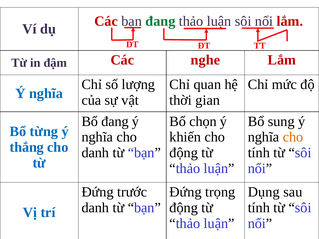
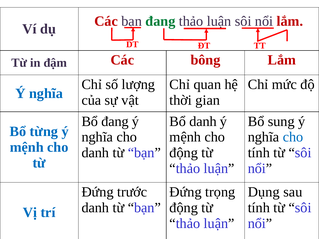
nghe: nghe -> bông
Bổ chọn: chọn -> danh
khiến at (185, 137): khiến -> mệnh
cho at (293, 137) colour: orange -> blue
thắng at (27, 147): thắng -> mệnh
